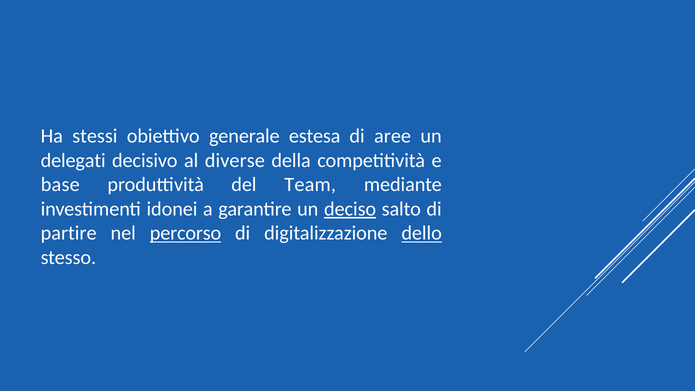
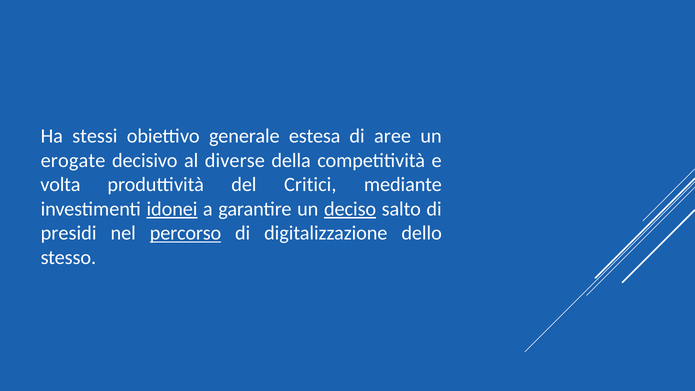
delegati: delegati -> erogate
base: base -> volta
Team: Team -> Critici
idonei underline: none -> present
partire: partire -> presidi
dello underline: present -> none
